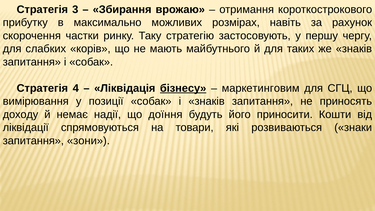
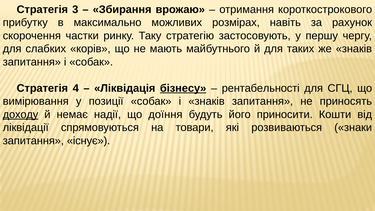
маркетинговим: маркетинговим -> рентабельності
доходу underline: none -> present
зони: зони -> існує
